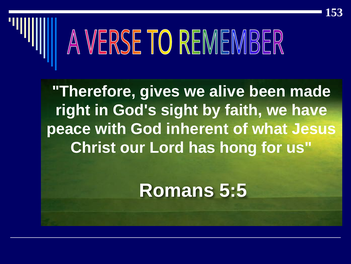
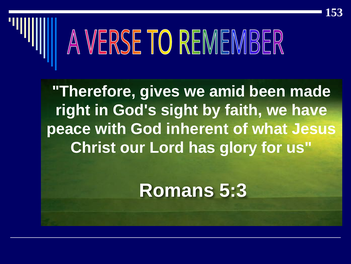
alive: alive -> amid
hong: hong -> glory
5:5: 5:5 -> 5:3
